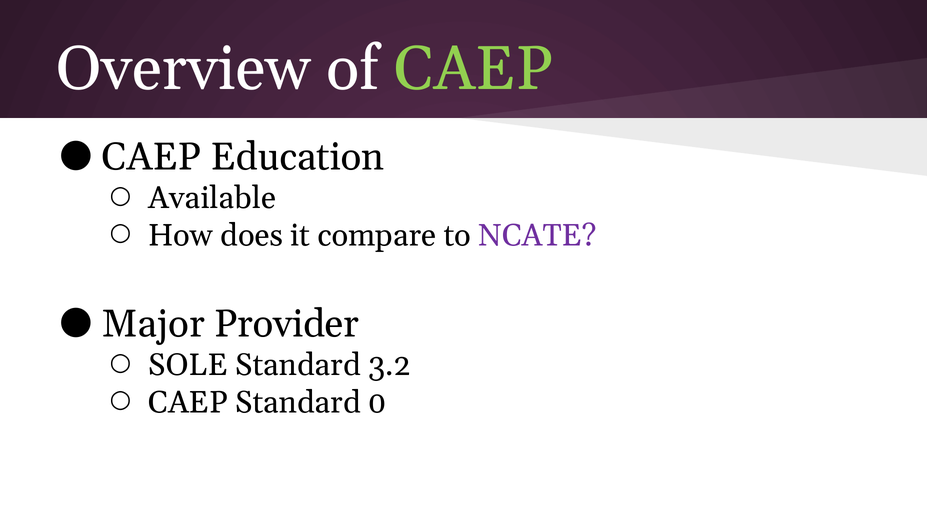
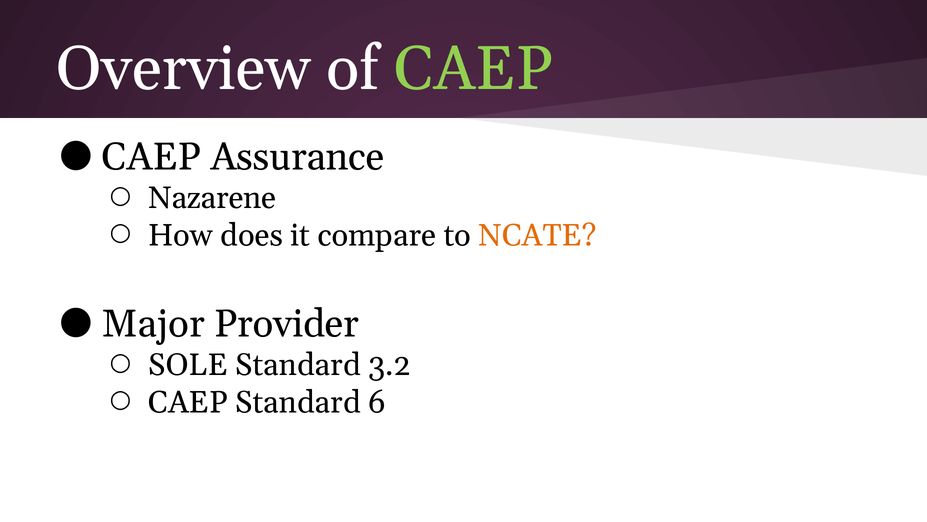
Education: Education -> Assurance
Available: Available -> Nazarene
NCATE colour: purple -> orange
0: 0 -> 6
